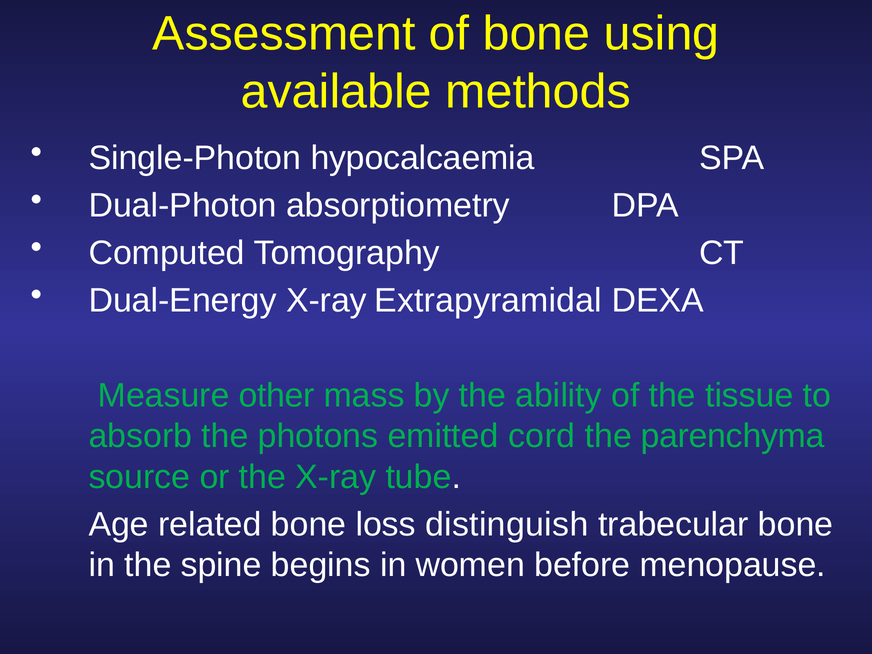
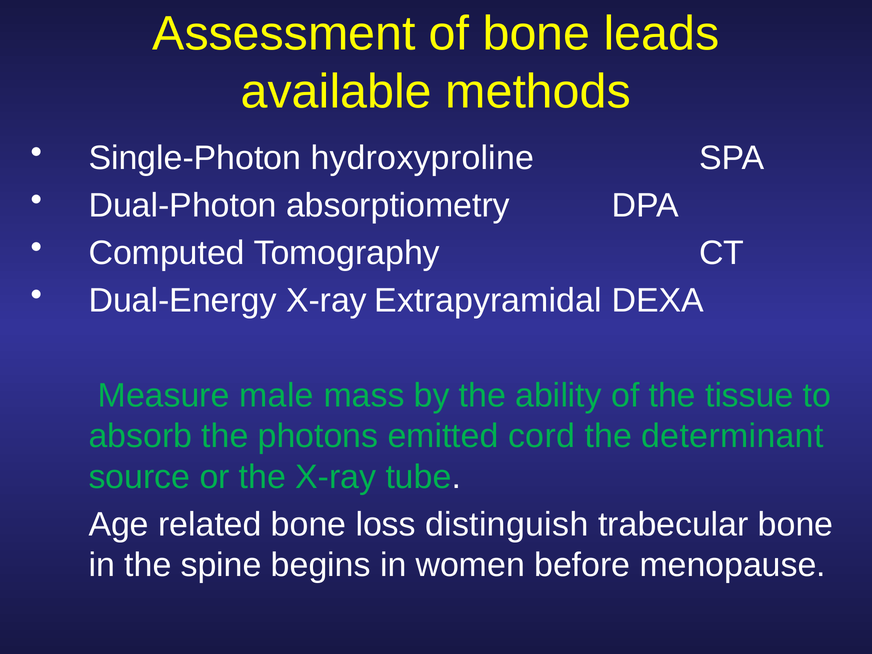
using: using -> leads
hypocalcaemia: hypocalcaemia -> hydroxyproline
other: other -> male
parenchyma: parenchyma -> determinant
